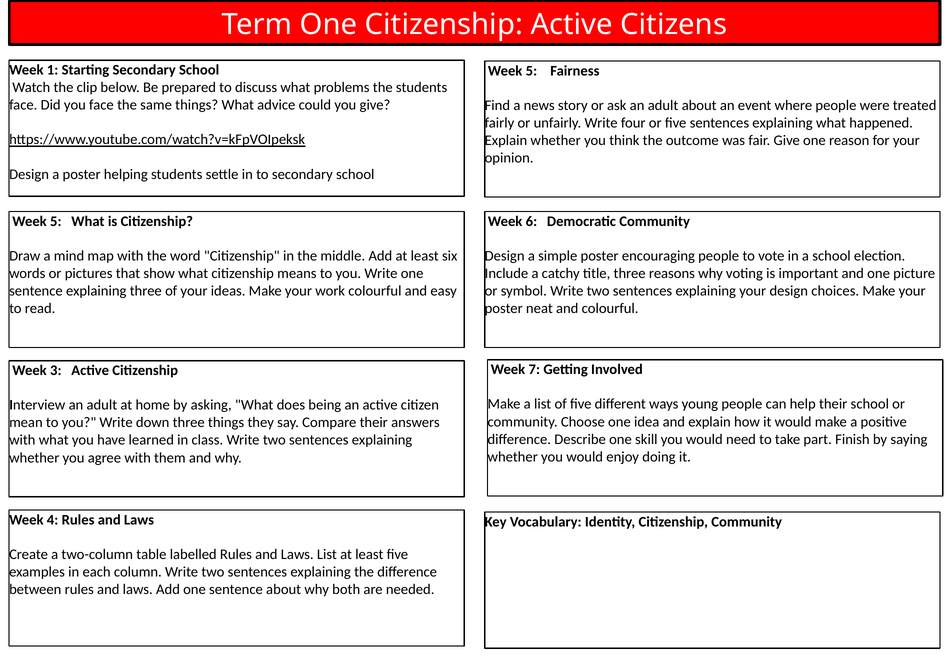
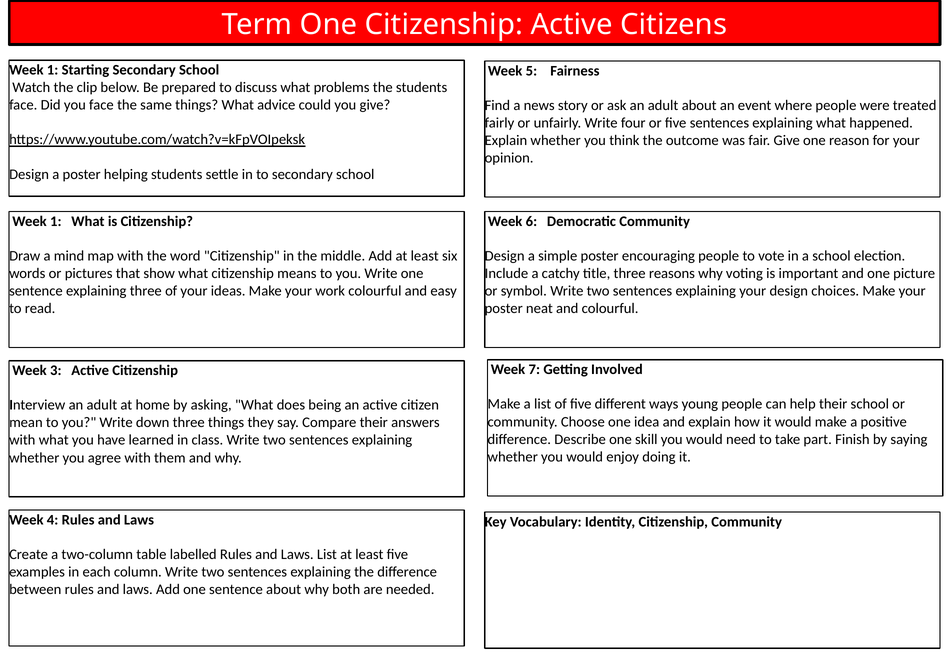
5 at (56, 221): 5 -> 1
